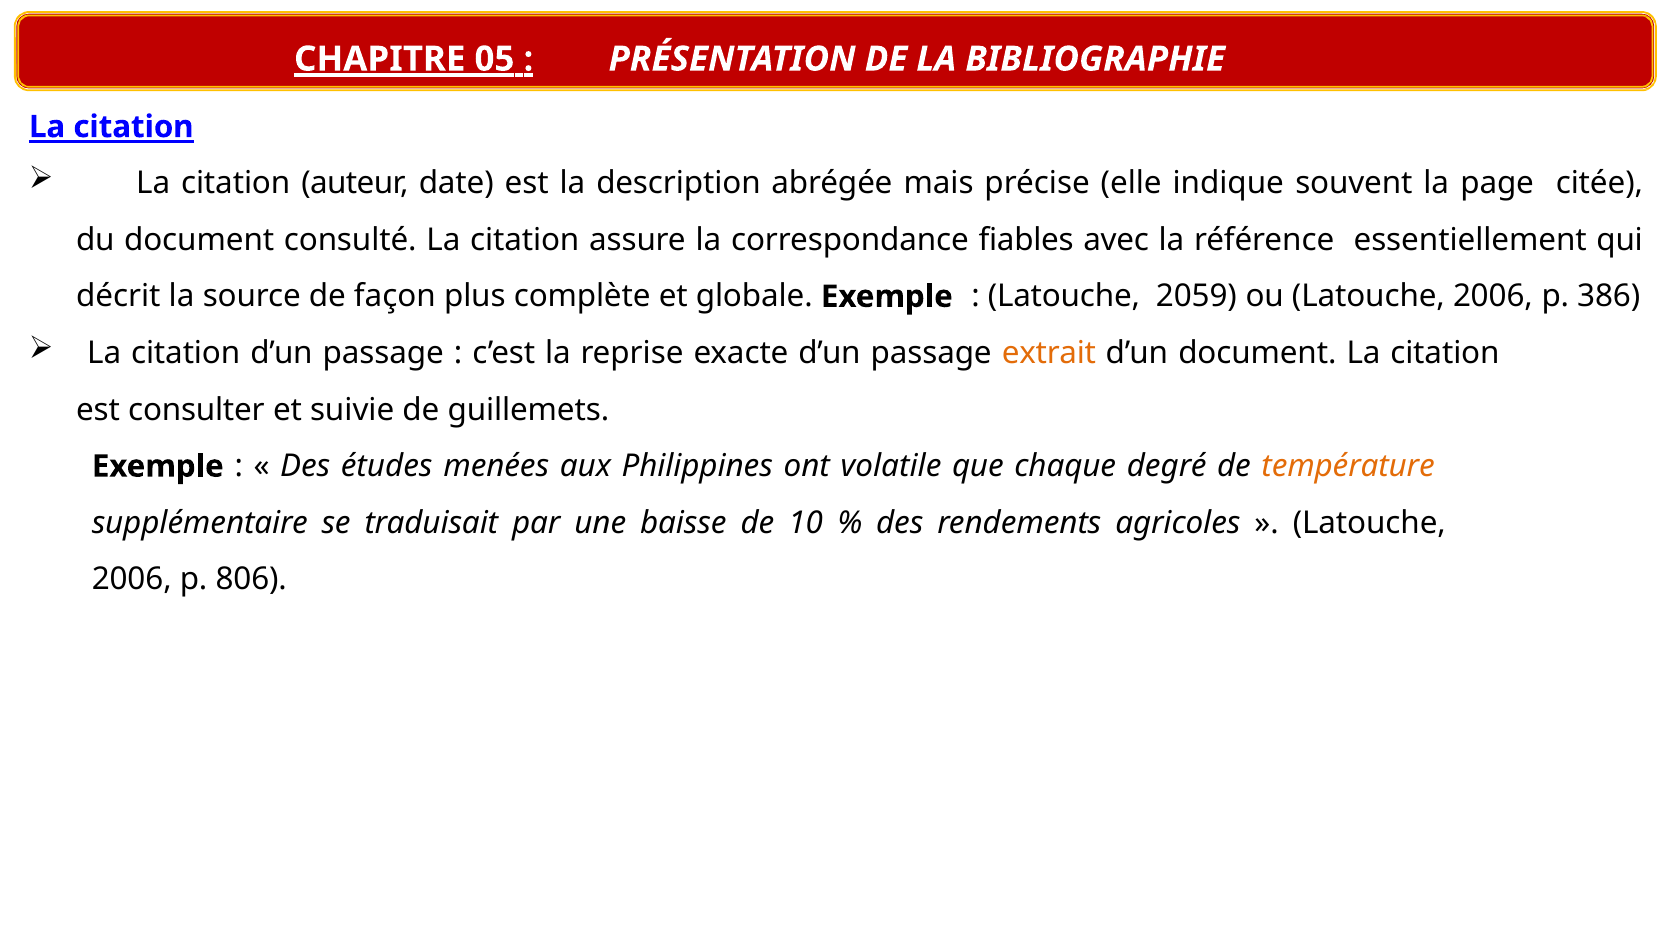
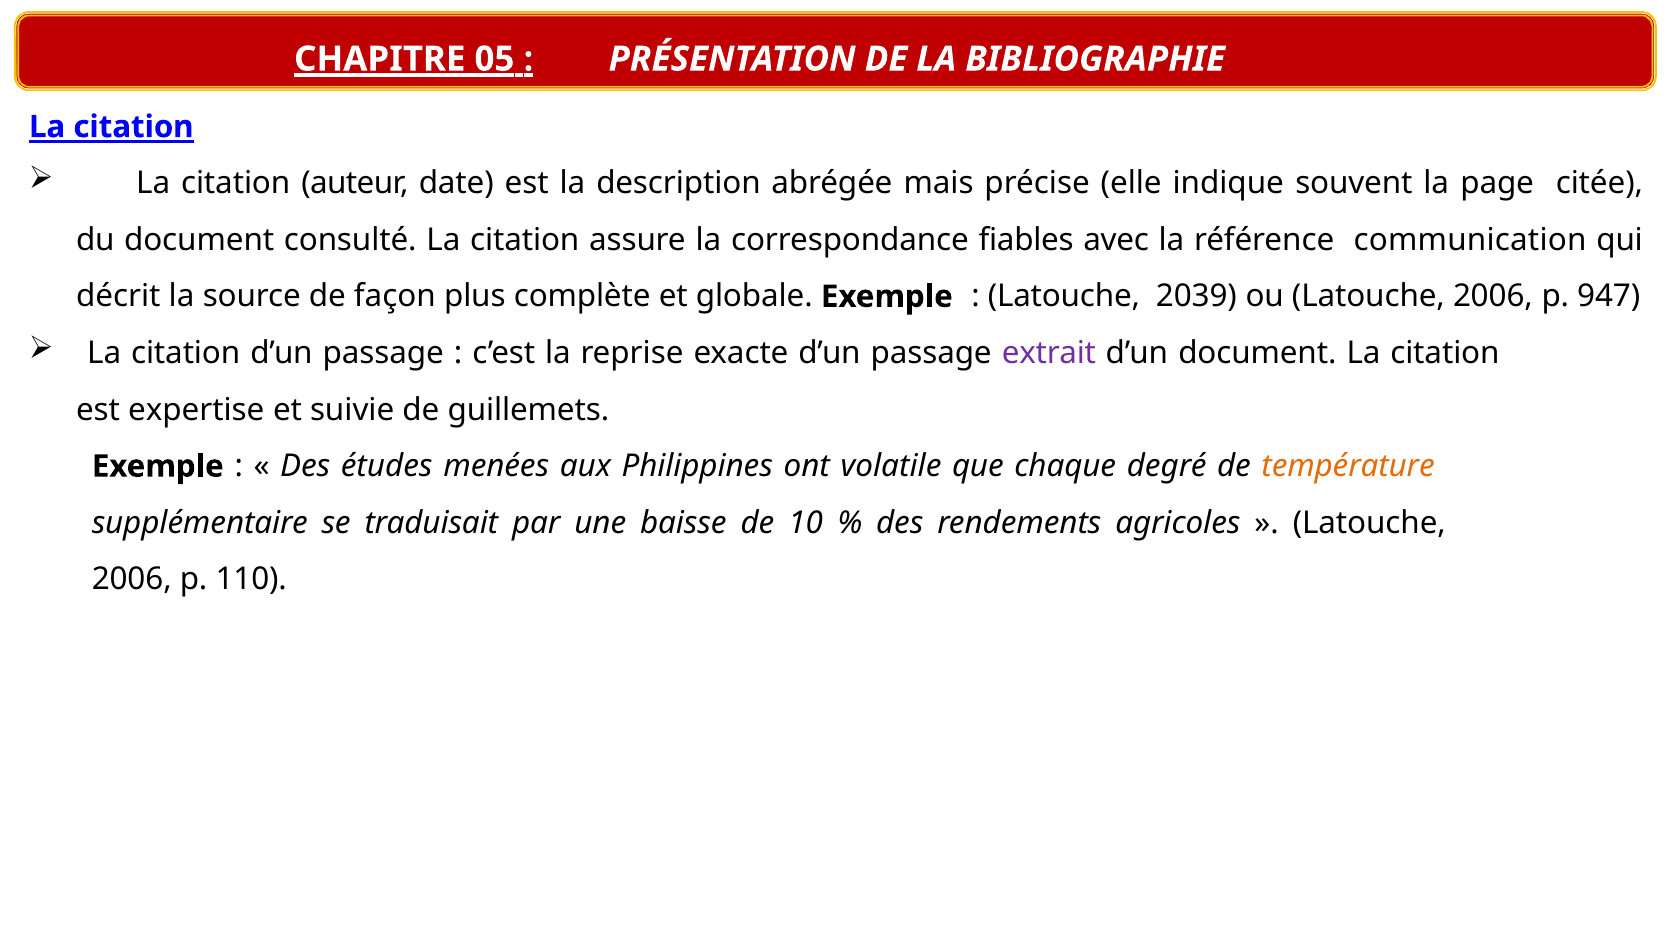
essentiellement: essentiellement -> communication
2059: 2059 -> 2039
386: 386 -> 947
extrait colour: orange -> purple
consulter: consulter -> expertise
806: 806 -> 110
